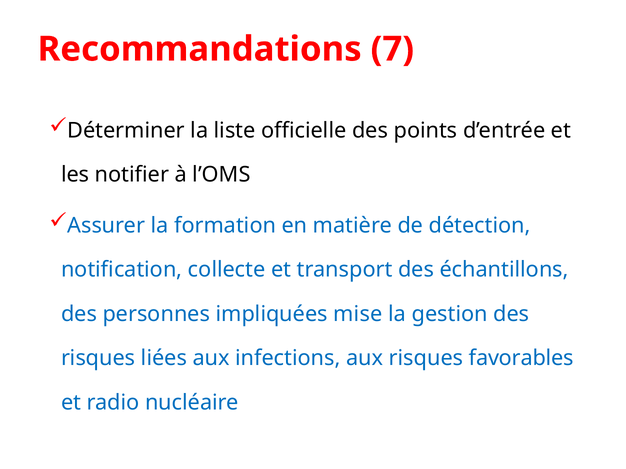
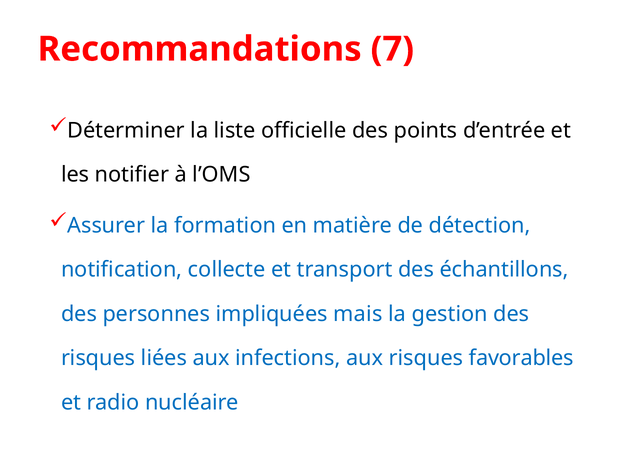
mise: mise -> mais
